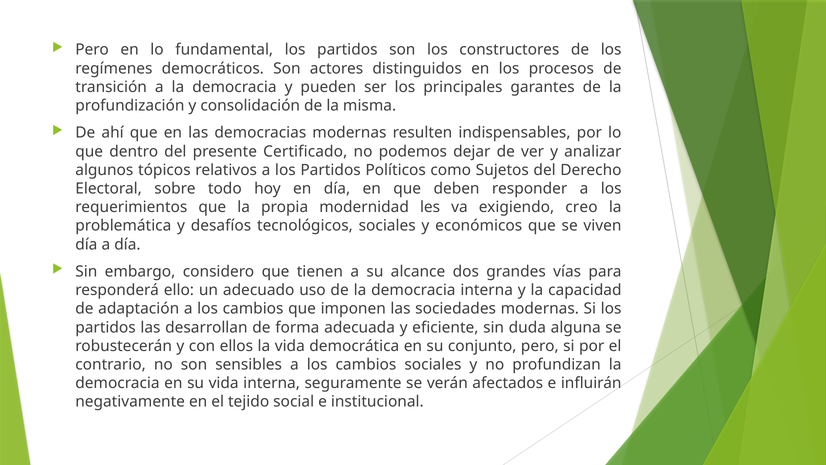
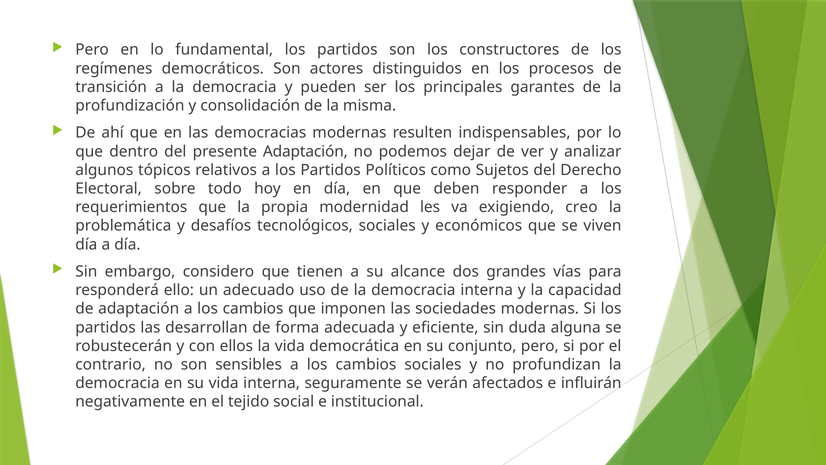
presente Certificado: Certificado -> Adaptación
